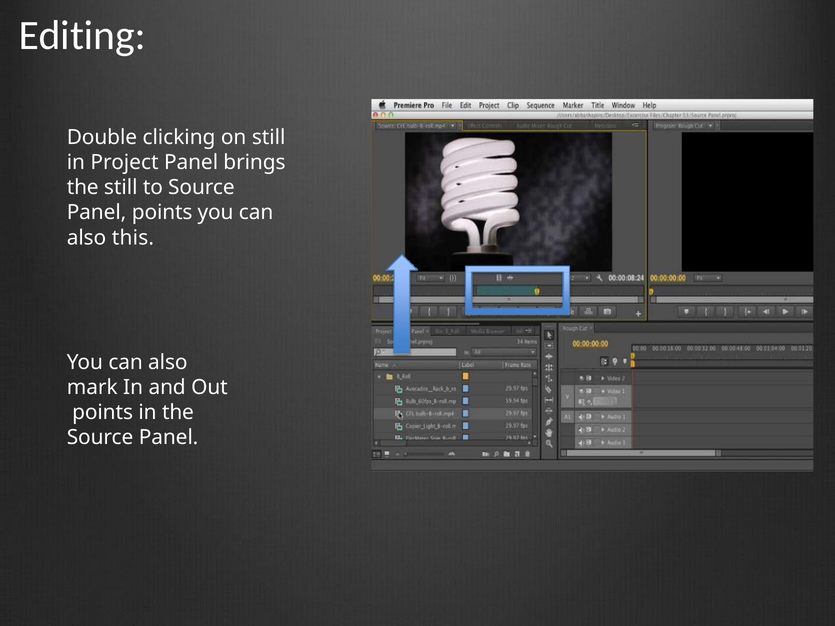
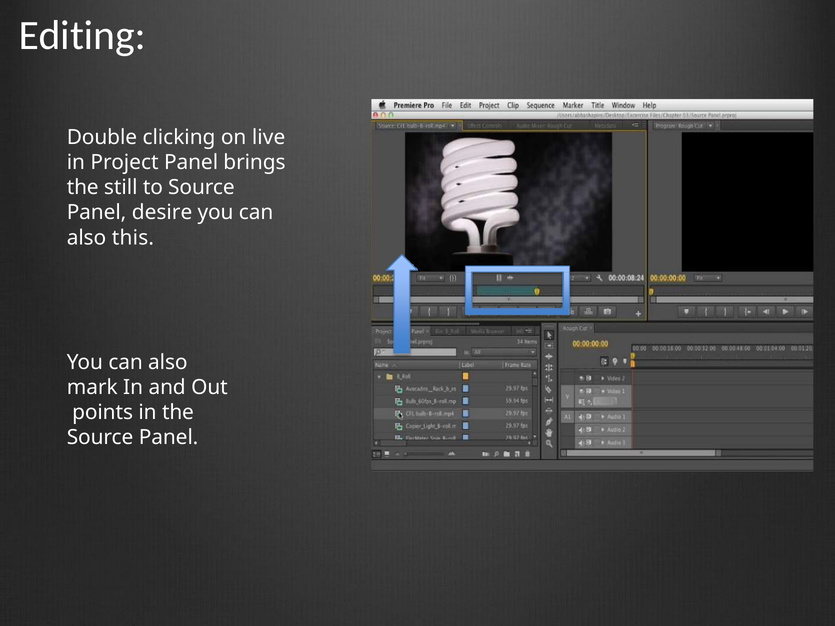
on still: still -> live
Panel points: points -> desire
